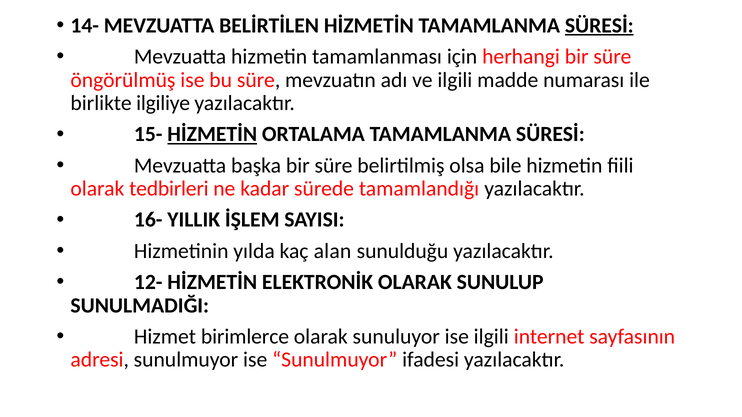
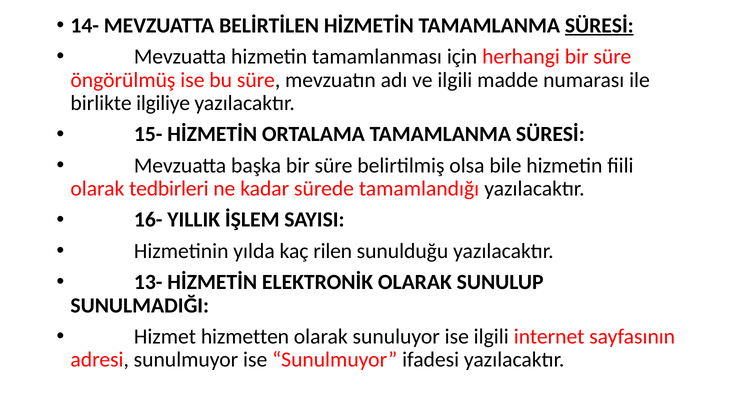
HİZMETİN at (212, 134) underline: present -> none
alan: alan -> rilen
12-: 12- -> 13-
birimlerce: birimlerce -> hizmetten
